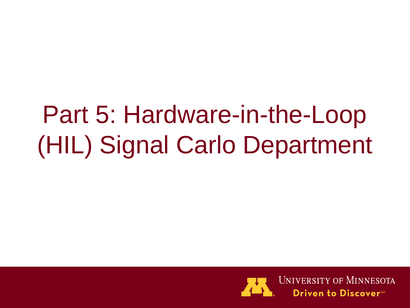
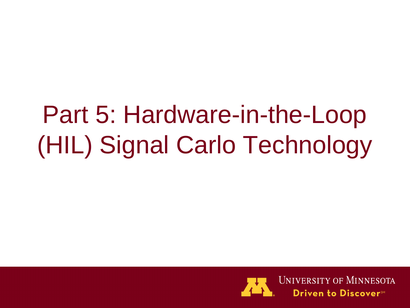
Department: Department -> Technology
